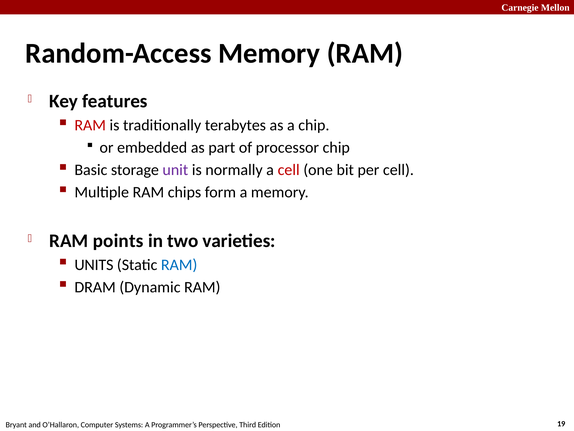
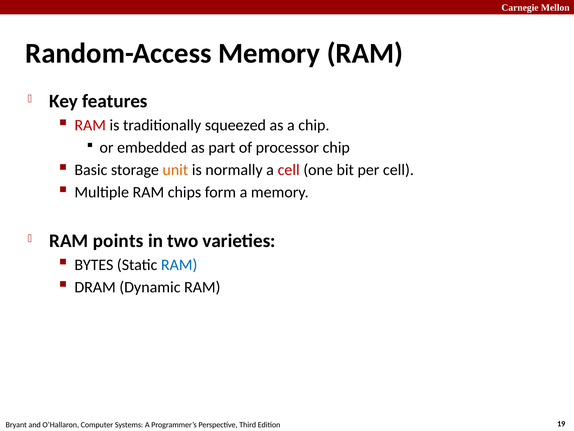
terabytes: terabytes -> squeezed
unit colour: purple -> orange
UNITS: UNITS -> BYTES
